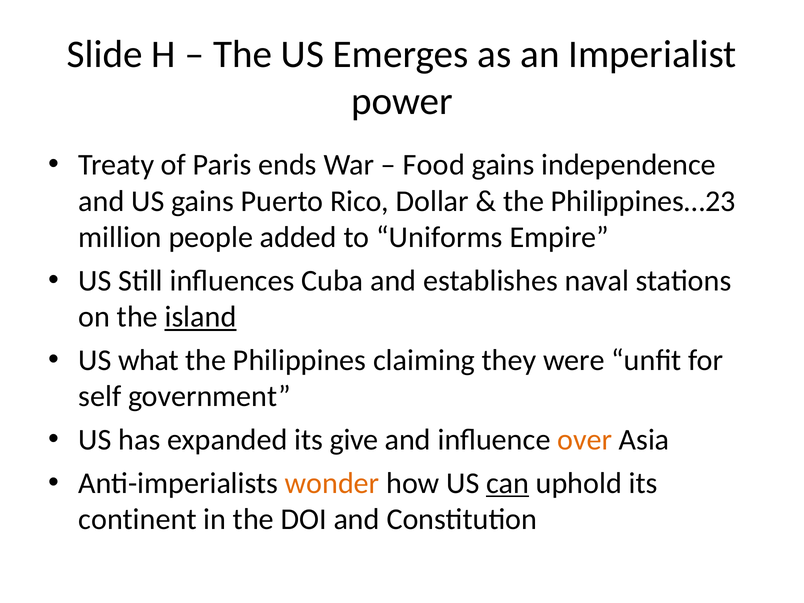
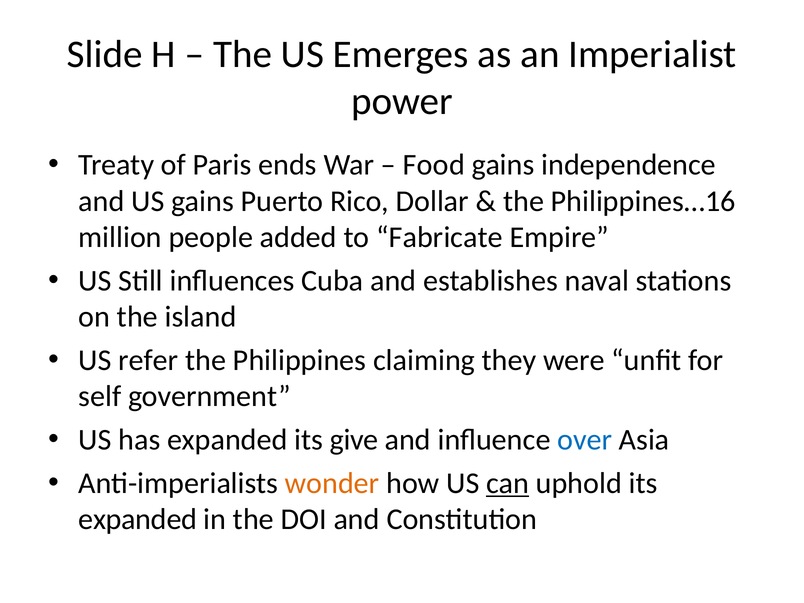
Philippines…23: Philippines…23 -> Philippines…16
Uniforms: Uniforms -> Fabricate
island underline: present -> none
what: what -> refer
over colour: orange -> blue
continent at (138, 519): continent -> expanded
